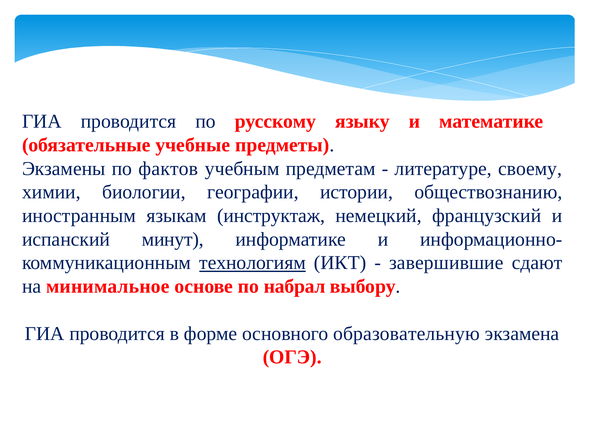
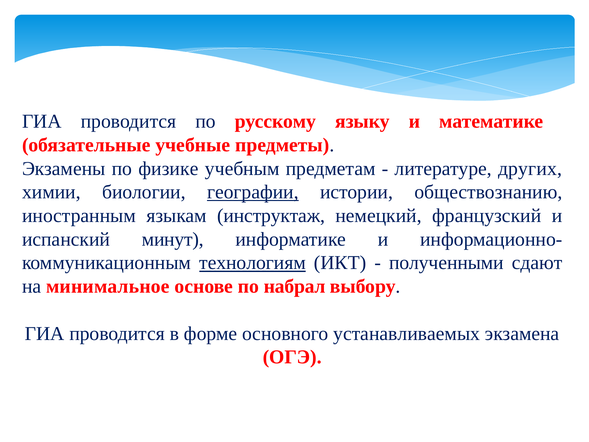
фактов: фактов -> физике
своему: своему -> других
географии underline: none -> present
завершившие: завершившие -> полученными
образовательную: образовательную -> устанавливаемых
